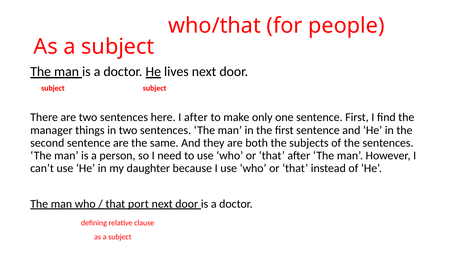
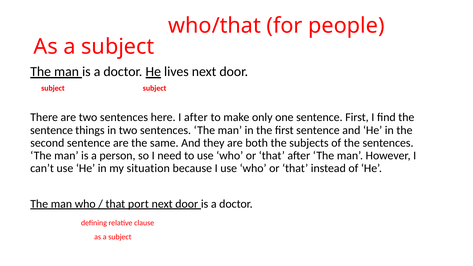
manager at (51, 130): manager -> sentence
daughter: daughter -> situation
